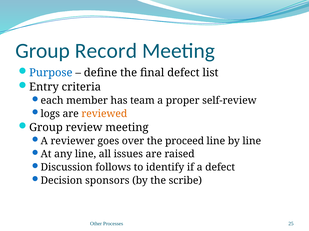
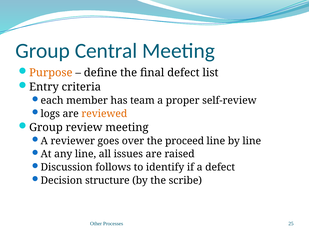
Record: Record -> Central
Purpose colour: blue -> orange
sponsors: sponsors -> structure
